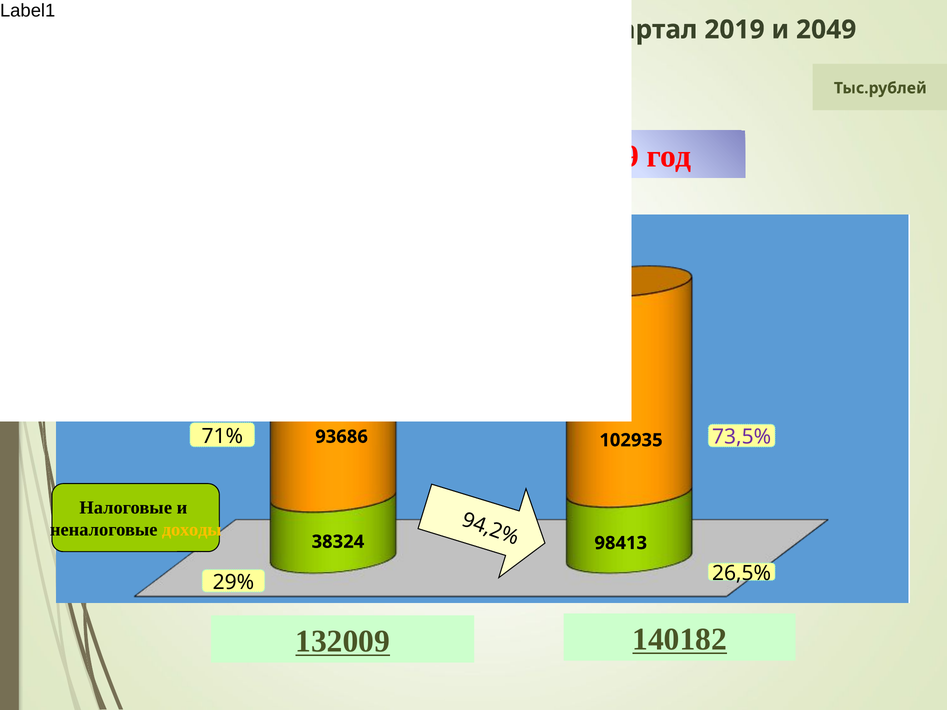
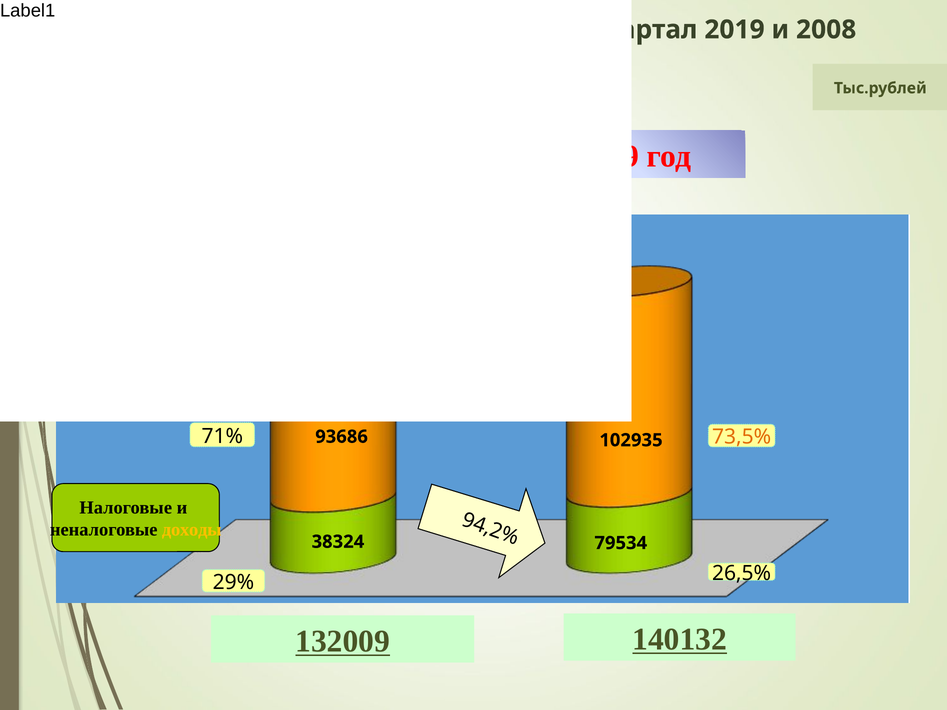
2049: 2049 -> 2008
73,5% colour: purple -> orange
98413: 98413 -> 79534
140182: 140182 -> 140132
